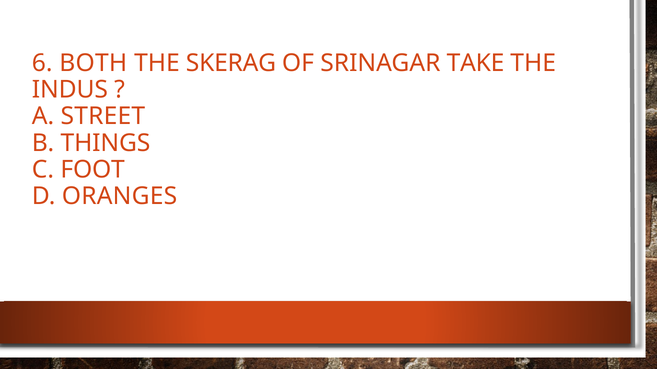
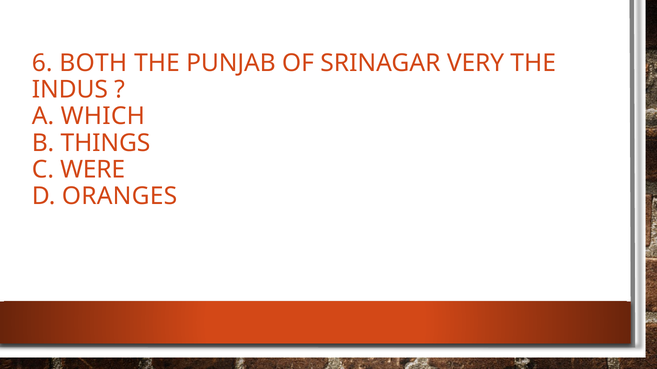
SKERAG: SKERAG -> PUNJAB
TAKE: TAKE -> VERY
STREET: STREET -> WHICH
FOOT: FOOT -> WERE
